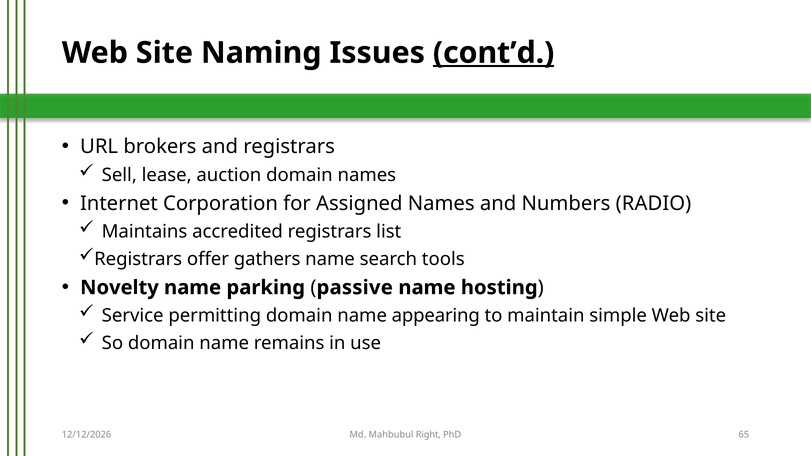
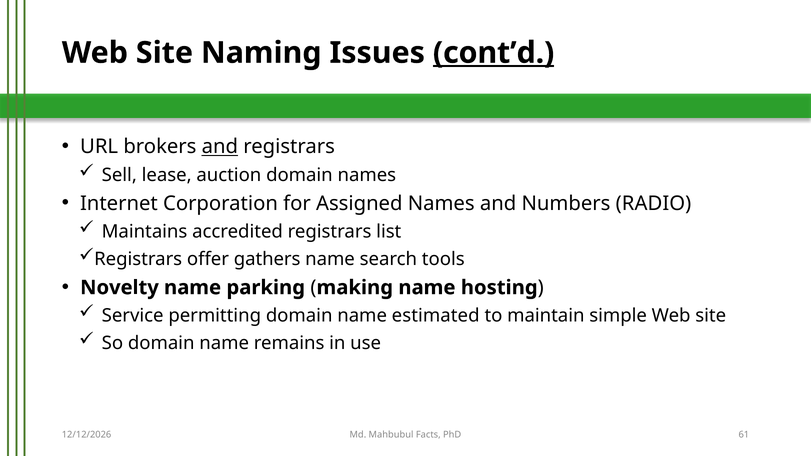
and at (220, 147) underline: none -> present
passive: passive -> making
appearing: appearing -> estimated
Right: Right -> Facts
65: 65 -> 61
